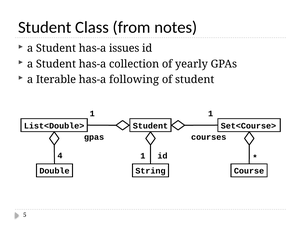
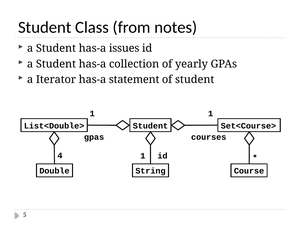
Iterable: Iterable -> Iterator
following: following -> statement
